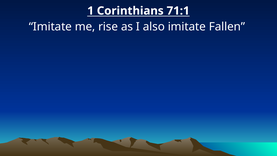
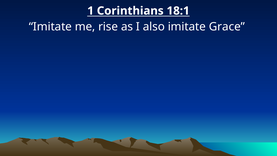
71:1: 71:1 -> 18:1
Fallen: Fallen -> Grace
